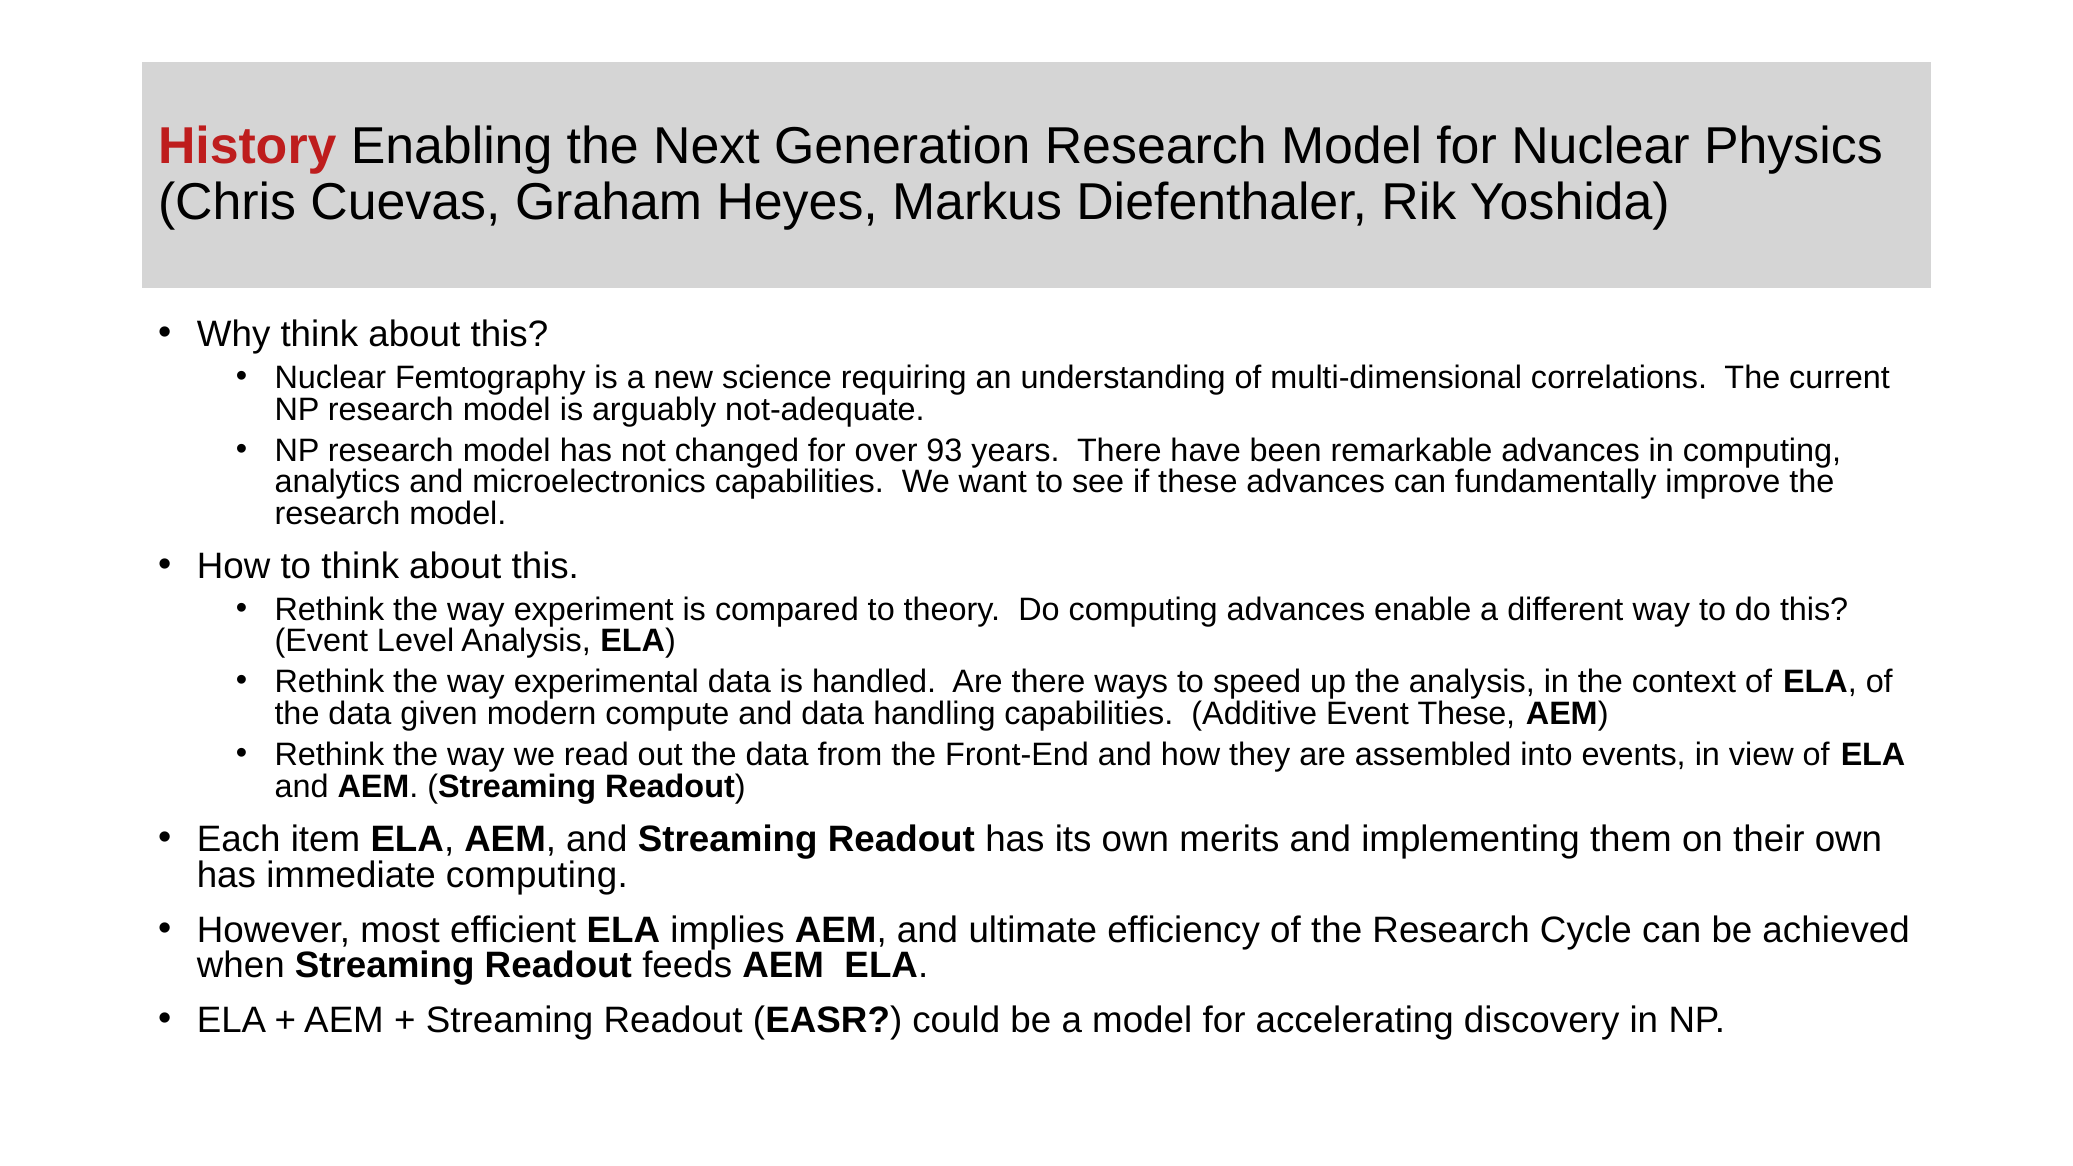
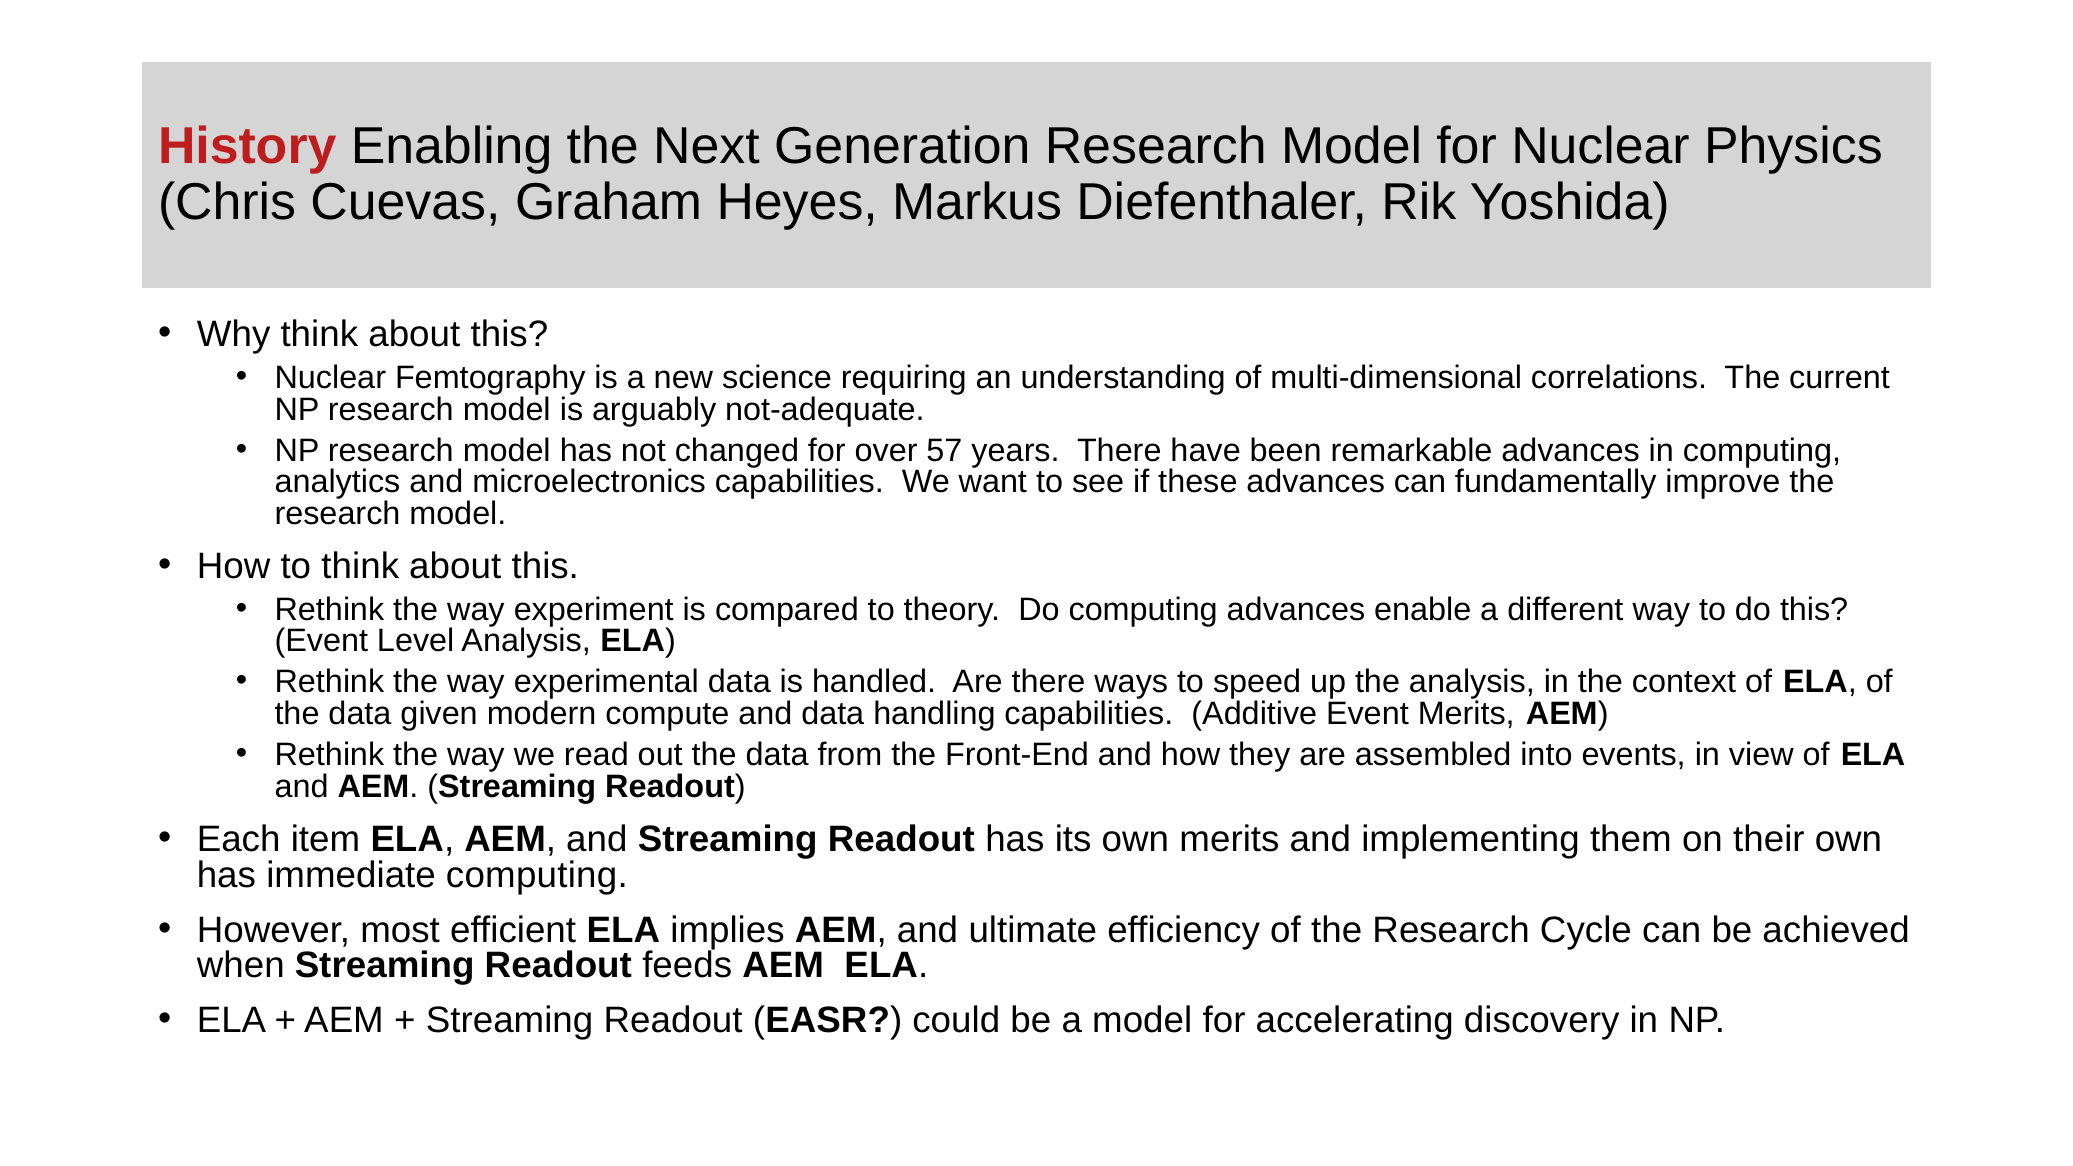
93: 93 -> 57
Event These: These -> Merits
